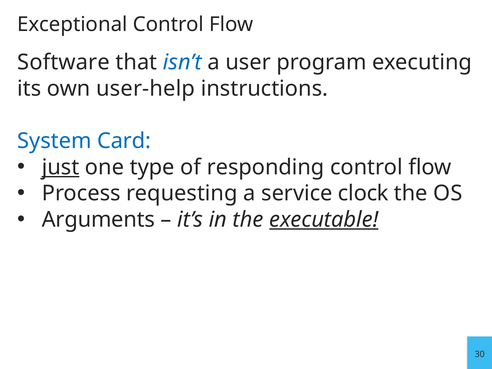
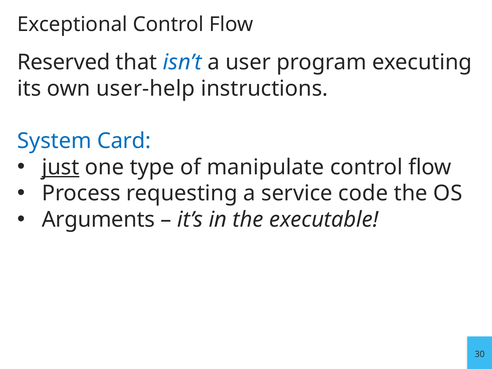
Software: Software -> Reserved
responding: responding -> manipulate
clock: clock -> code
executable underline: present -> none
